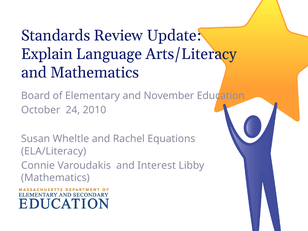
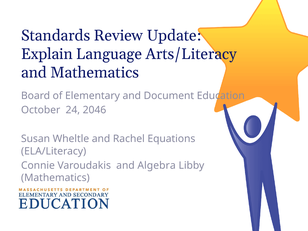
November: November -> Document
2010: 2010 -> 2046
Interest: Interest -> Algebra
